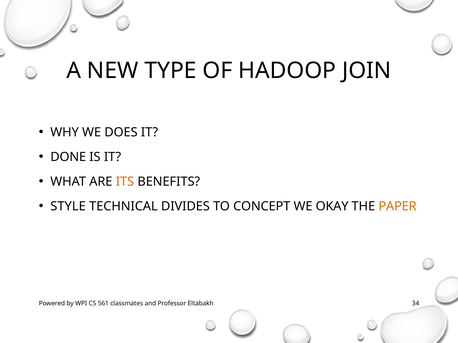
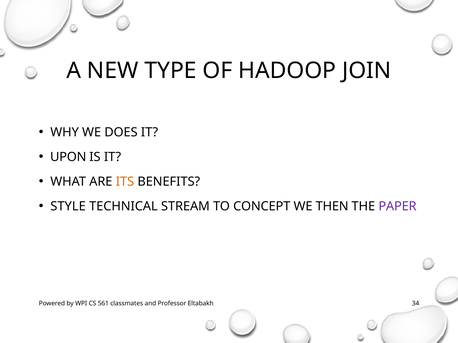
DONE: DONE -> UPON
DIVIDES: DIVIDES -> STREAM
OKAY: OKAY -> THEN
PAPER colour: orange -> purple
